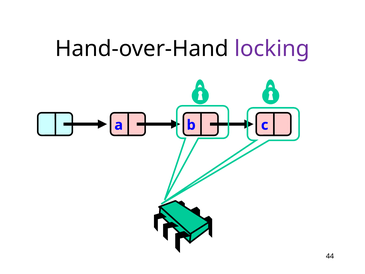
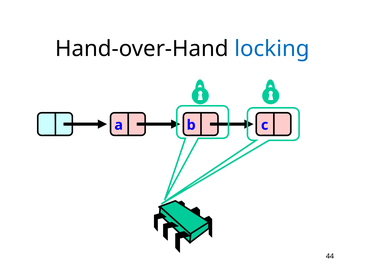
locking colour: purple -> blue
